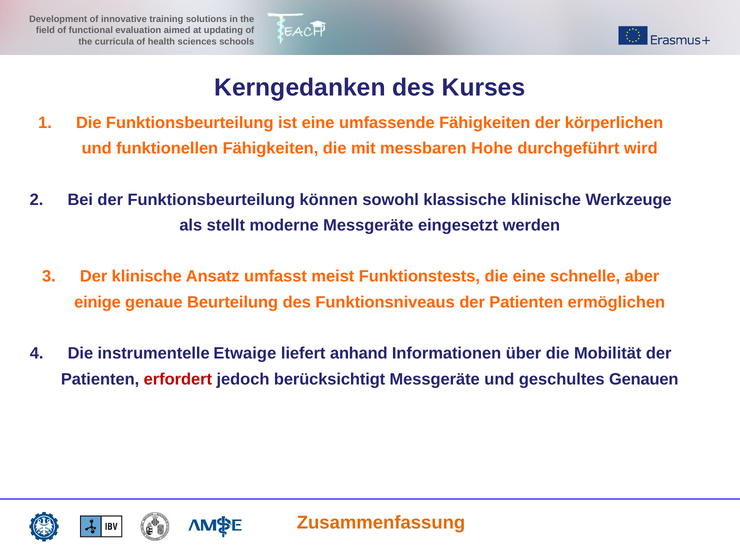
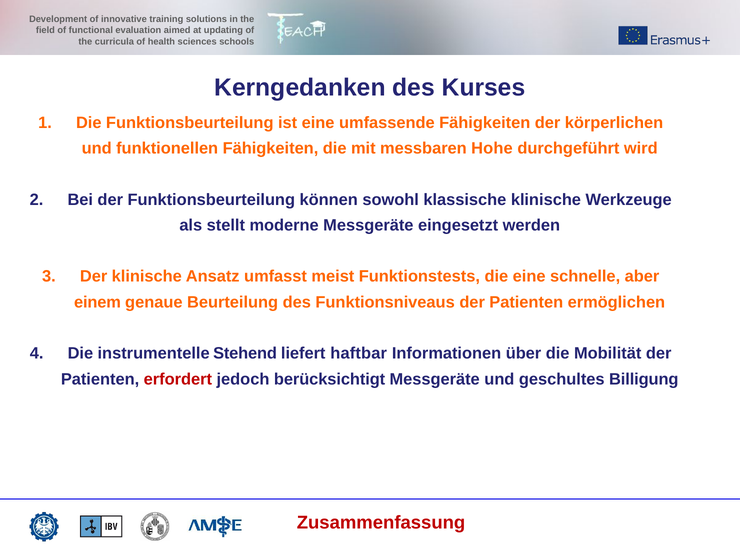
einige: einige -> einem
Etwaige: Etwaige -> Stehend
anhand: anhand -> haftbar
Genauen: Genauen -> Billigung
Zusammenfassung colour: orange -> red
